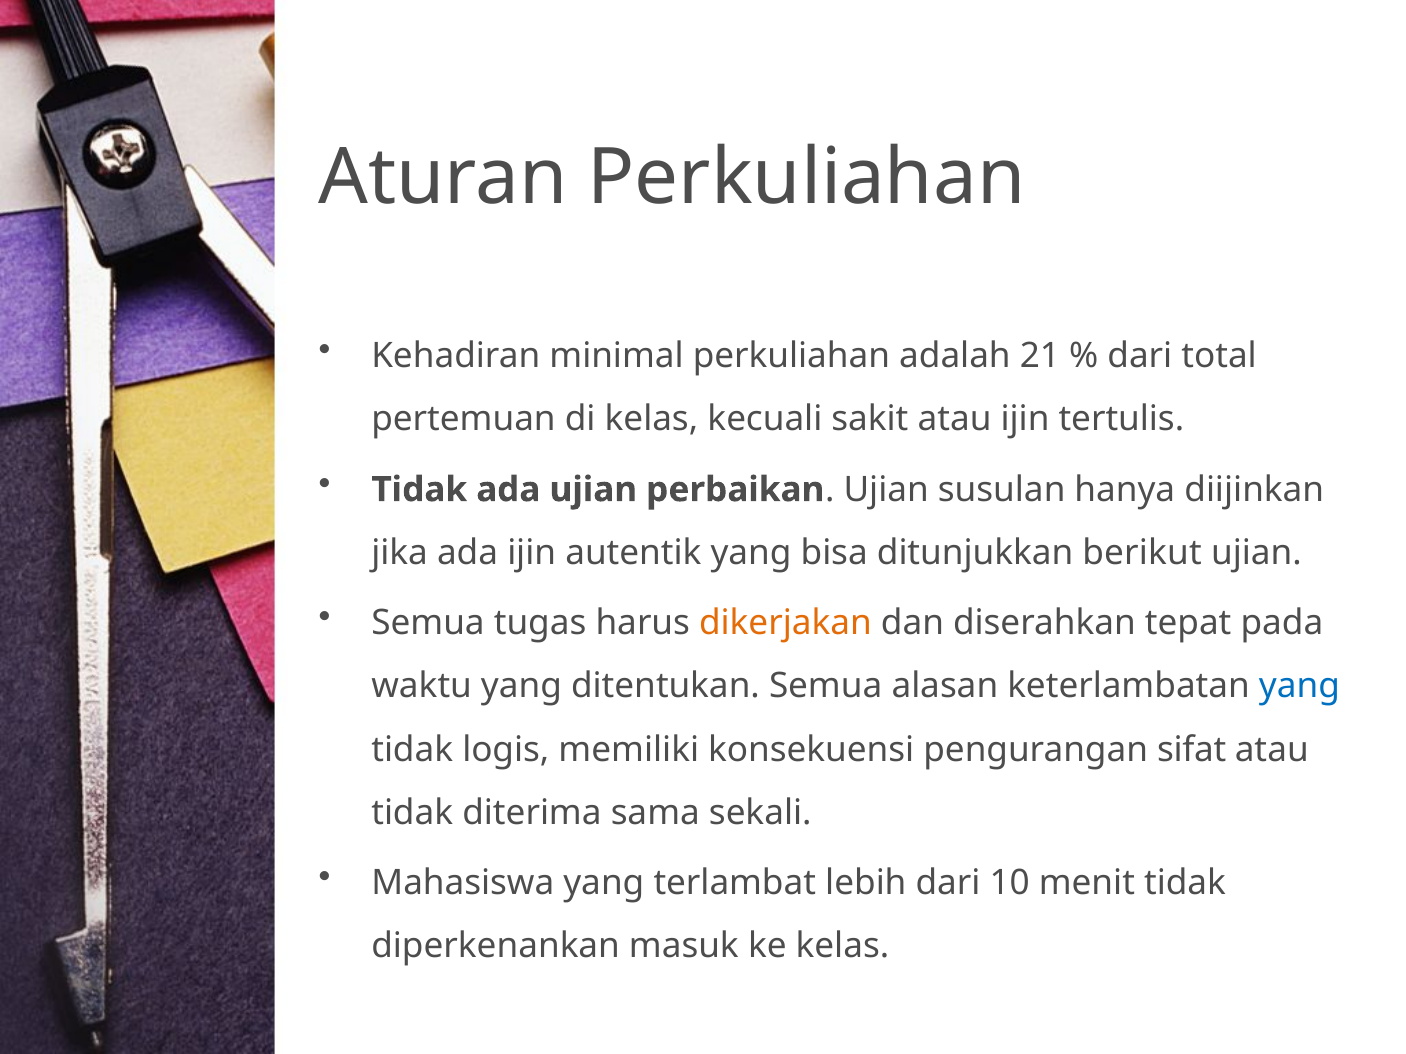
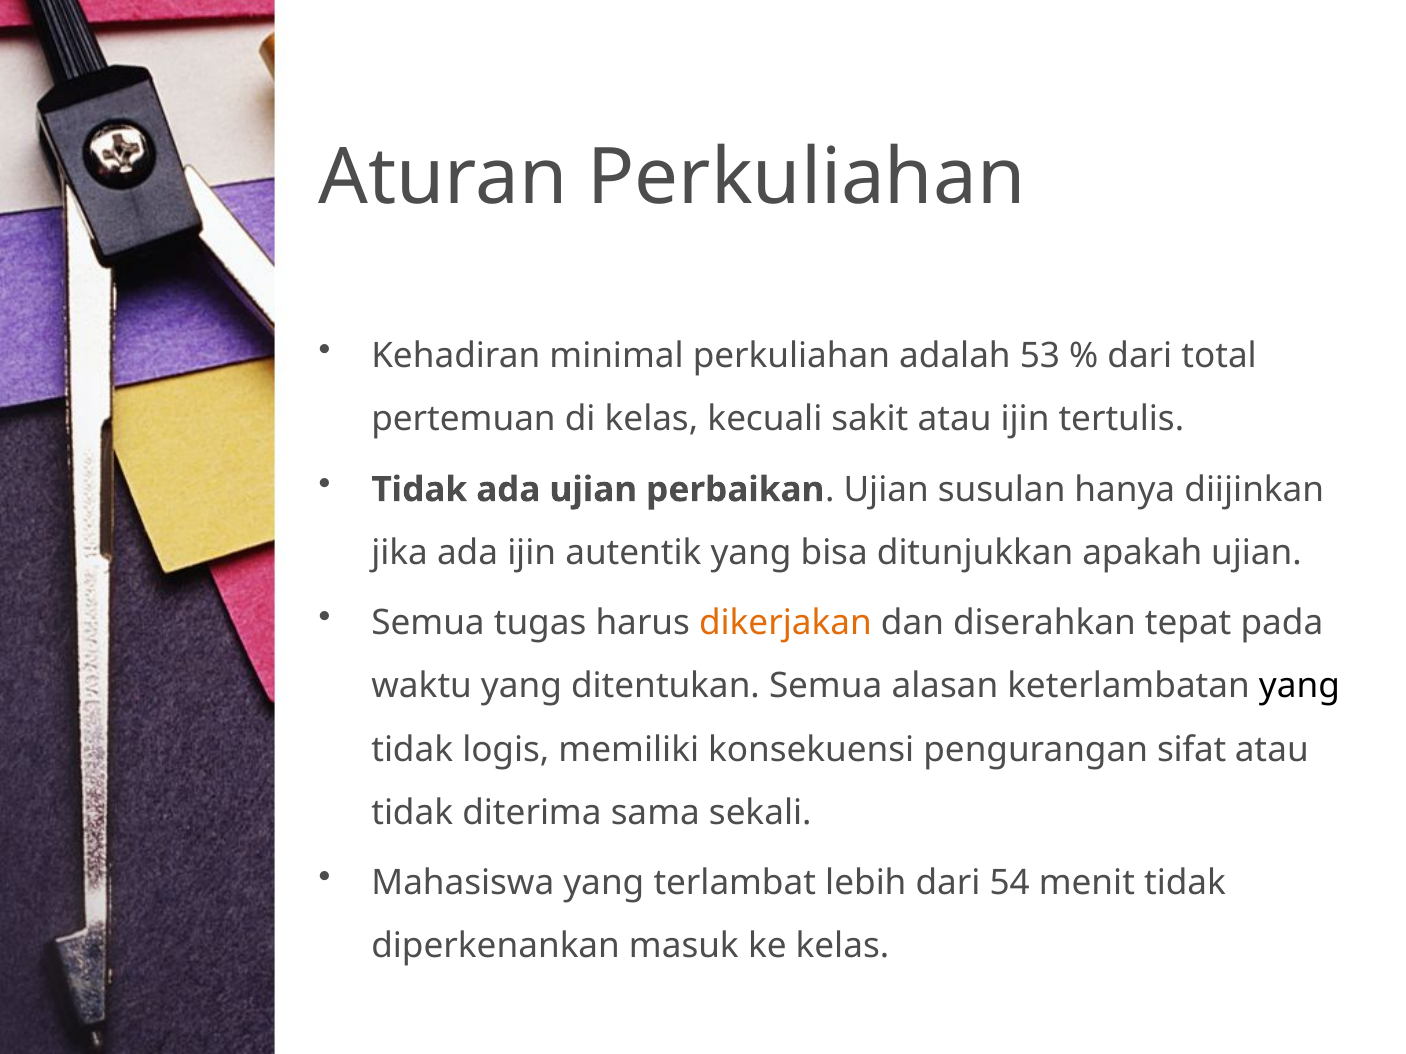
21: 21 -> 53
berikut: berikut -> apakah
yang at (1299, 687) colour: blue -> black
10: 10 -> 54
